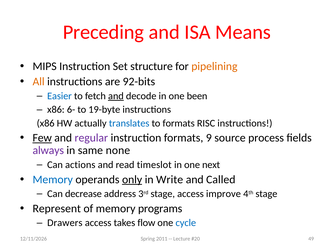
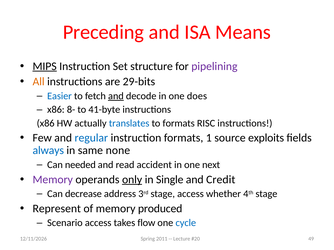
MIPS underline: none -> present
pipelining colour: orange -> purple
92-bits: 92-bits -> 29-bits
been: been -> does
6-: 6- -> 8-
19-byte: 19-byte -> 41-byte
Few underline: present -> none
regular colour: purple -> blue
9: 9 -> 1
process: process -> exploits
always colour: purple -> blue
actions: actions -> needed
timeslot: timeslot -> accident
Memory at (53, 180) colour: blue -> purple
Write: Write -> Single
Called: Called -> Credit
improve: improve -> whether
programs: programs -> produced
Drawers: Drawers -> Scenario
